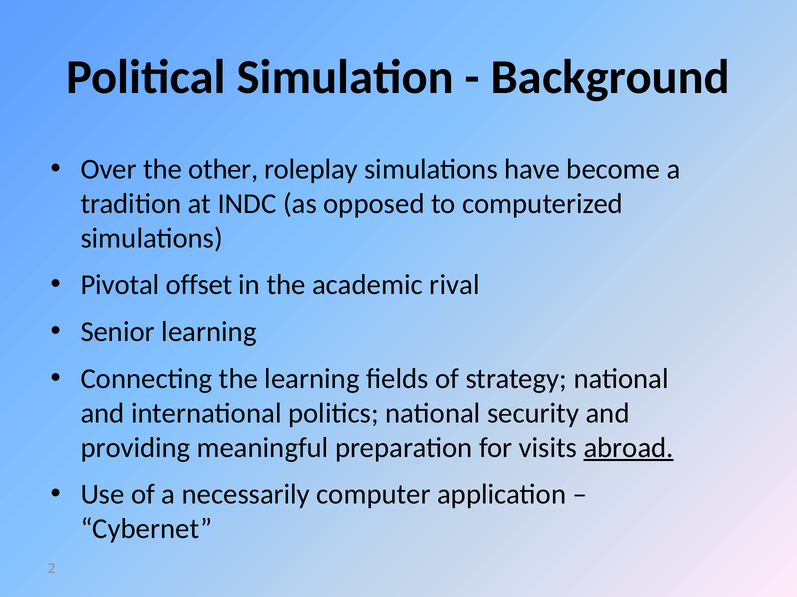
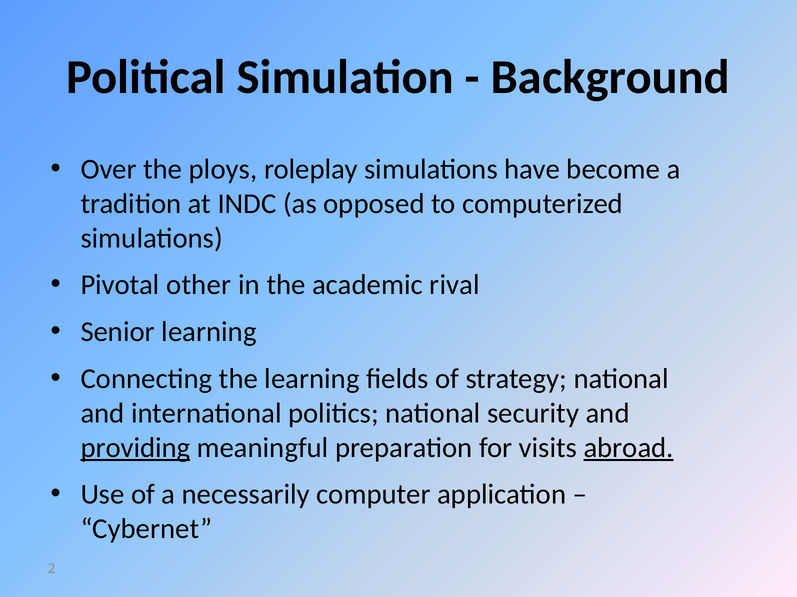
other: other -> ploys
offset: offset -> other
providing underline: none -> present
